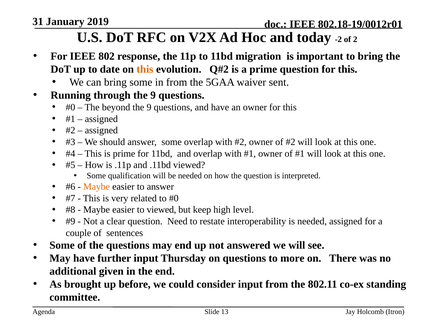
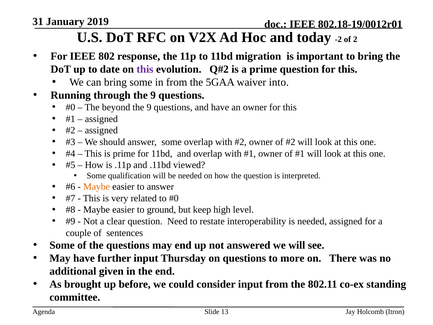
this at (145, 69) colour: orange -> purple
sent: sent -> into
to viewed: viewed -> ground
